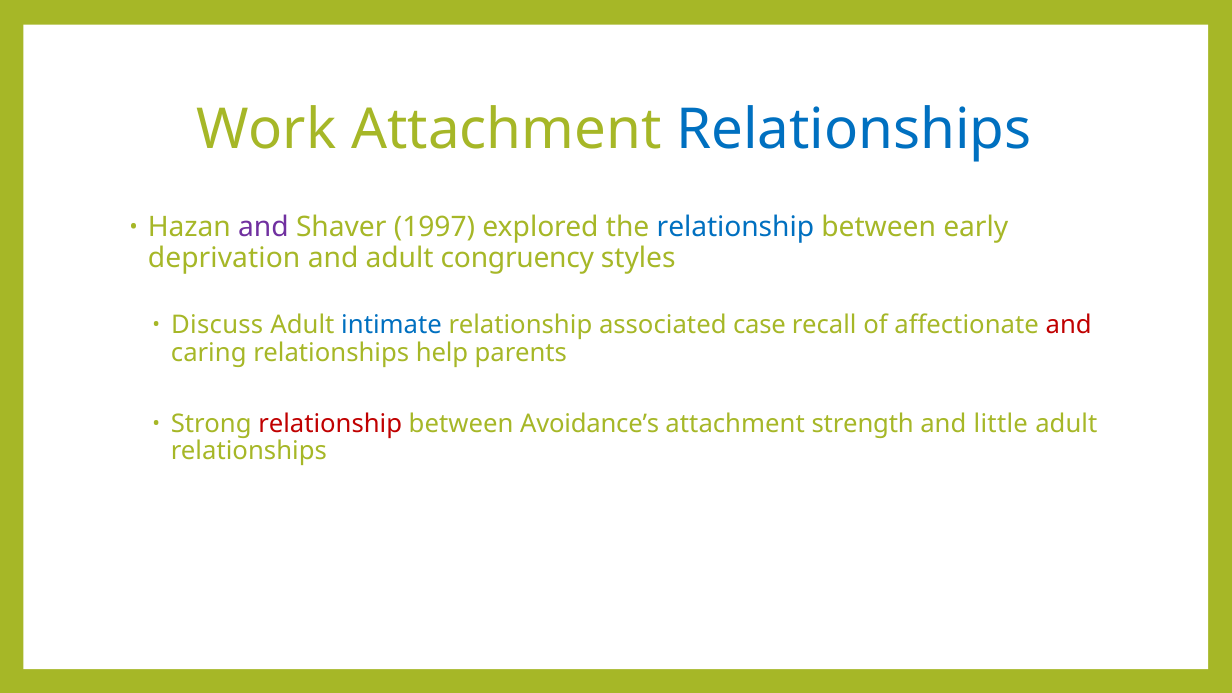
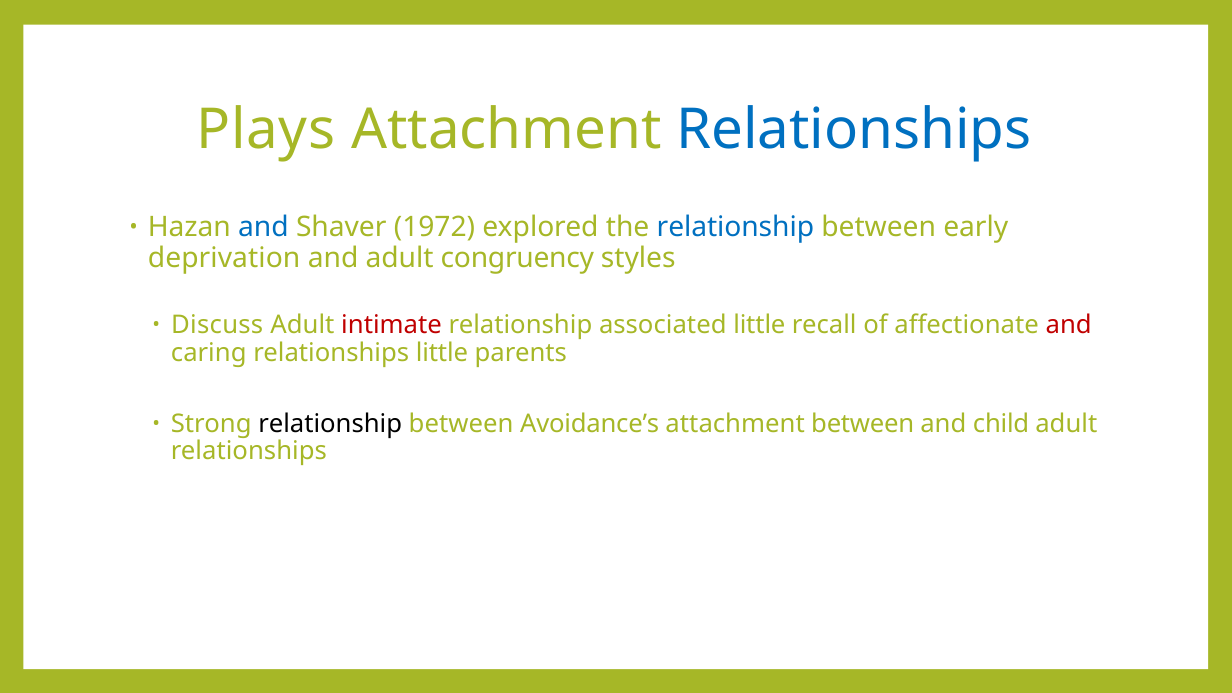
Work: Work -> Plays
and at (263, 228) colour: purple -> blue
1997: 1997 -> 1972
intimate colour: blue -> red
associated case: case -> little
relationships help: help -> little
relationship at (330, 424) colour: red -> black
attachment strength: strength -> between
little: little -> child
